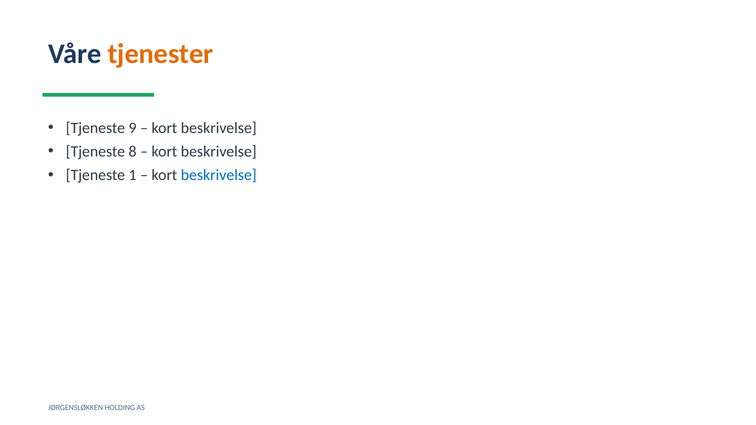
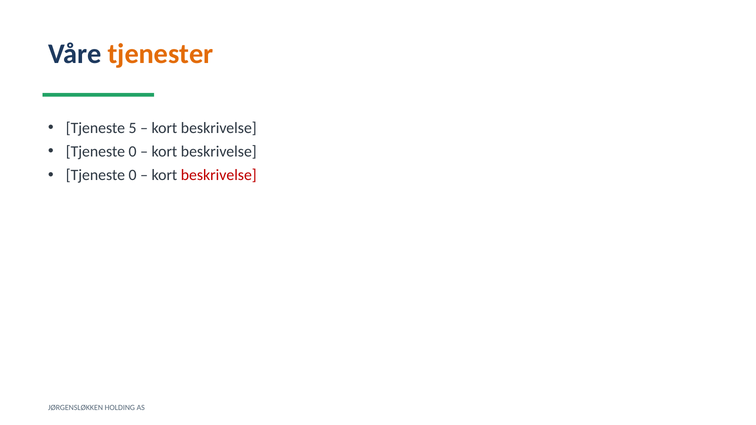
9: 9 -> 5
8 at (133, 152): 8 -> 0
1 at (133, 175): 1 -> 0
beskrivelse at (219, 175) colour: blue -> red
